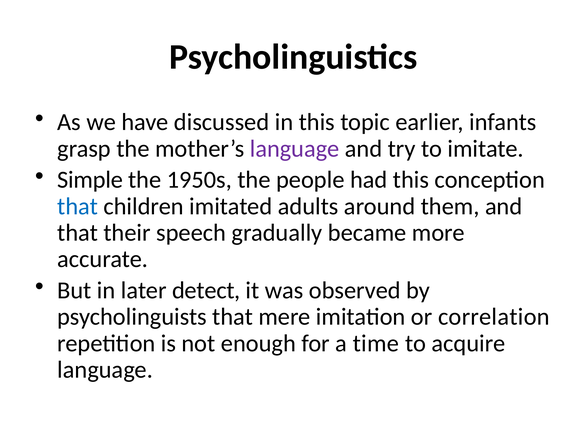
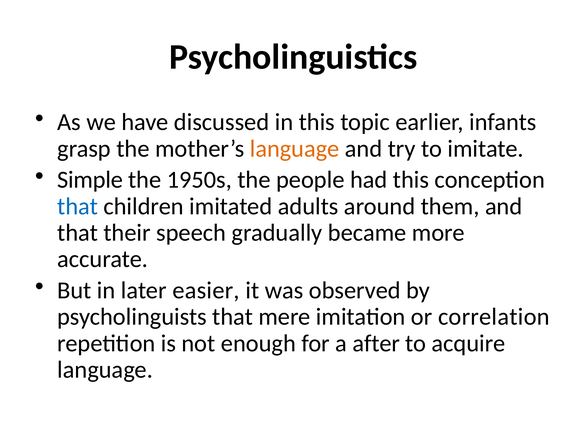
language at (295, 148) colour: purple -> orange
detect: detect -> easier
time: time -> after
